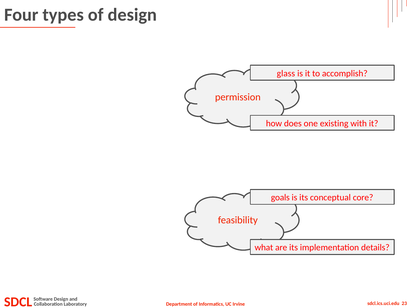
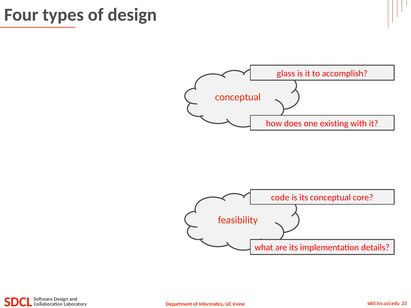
permission at (238, 97): permission -> conceptual
goals: goals -> code
